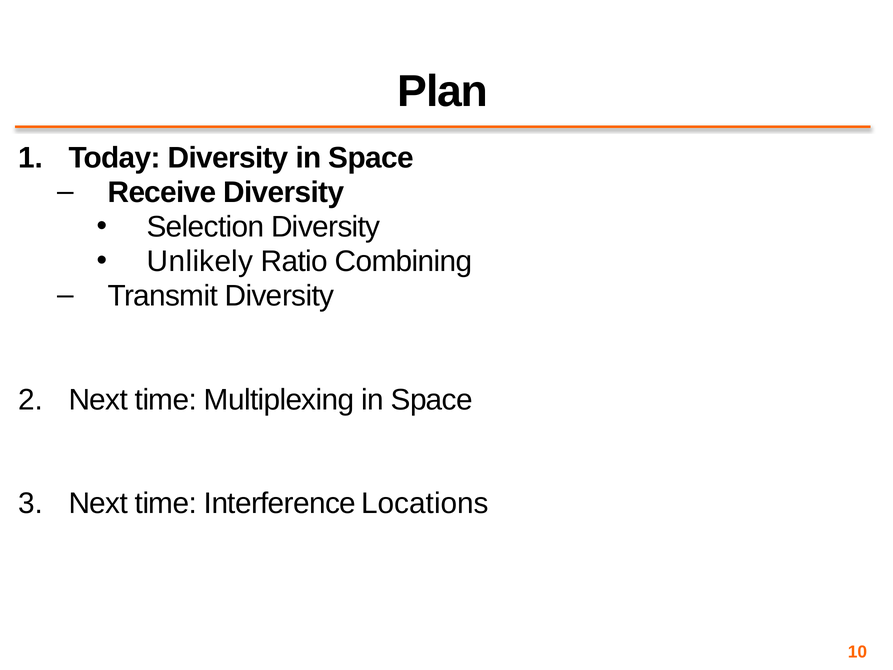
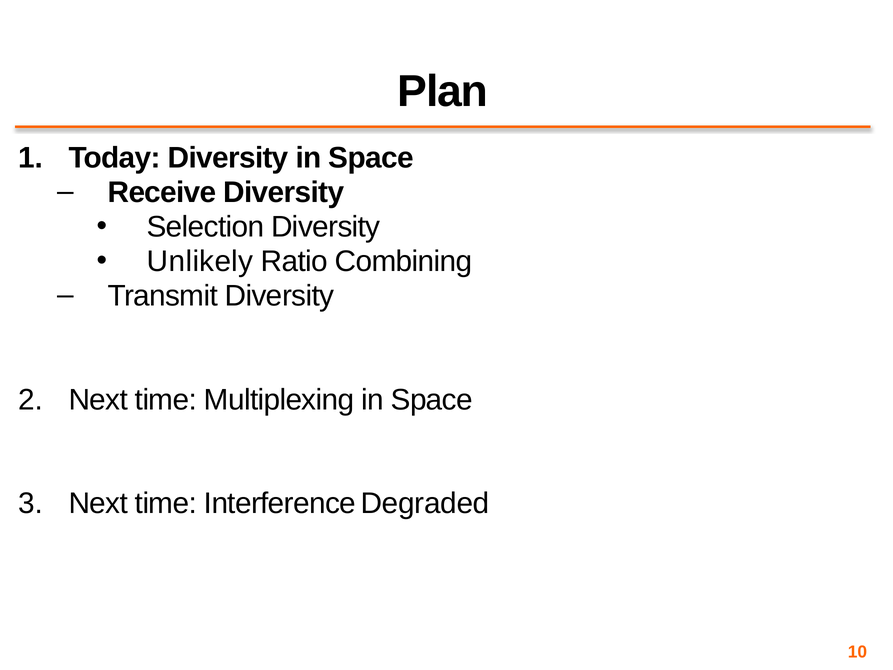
Locations: Locations -> Degraded
